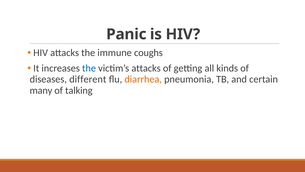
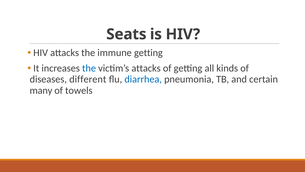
Panic: Panic -> Seats
immune coughs: coughs -> getting
diarrhea colour: orange -> blue
talking: talking -> towels
